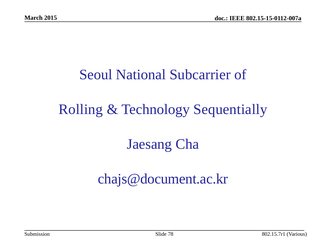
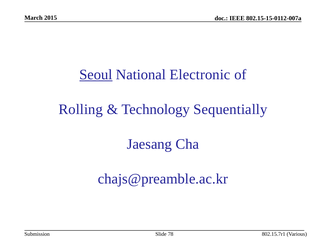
Seoul underline: none -> present
Subcarrier: Subcarrier -> Electronic
chajs@document.ac.kr: chajs@document.ac.kr -> chajs@preamble.ac.kr
